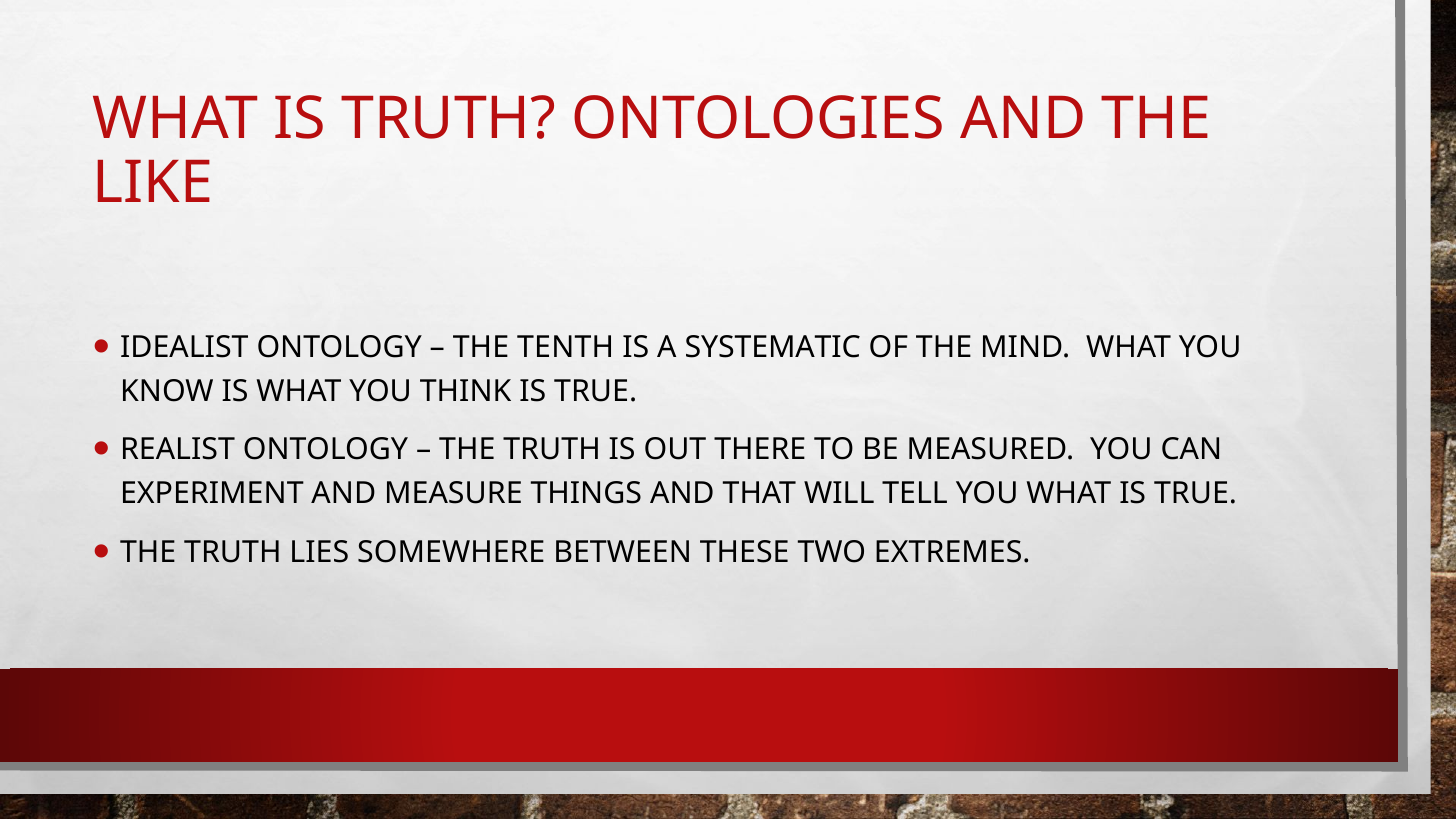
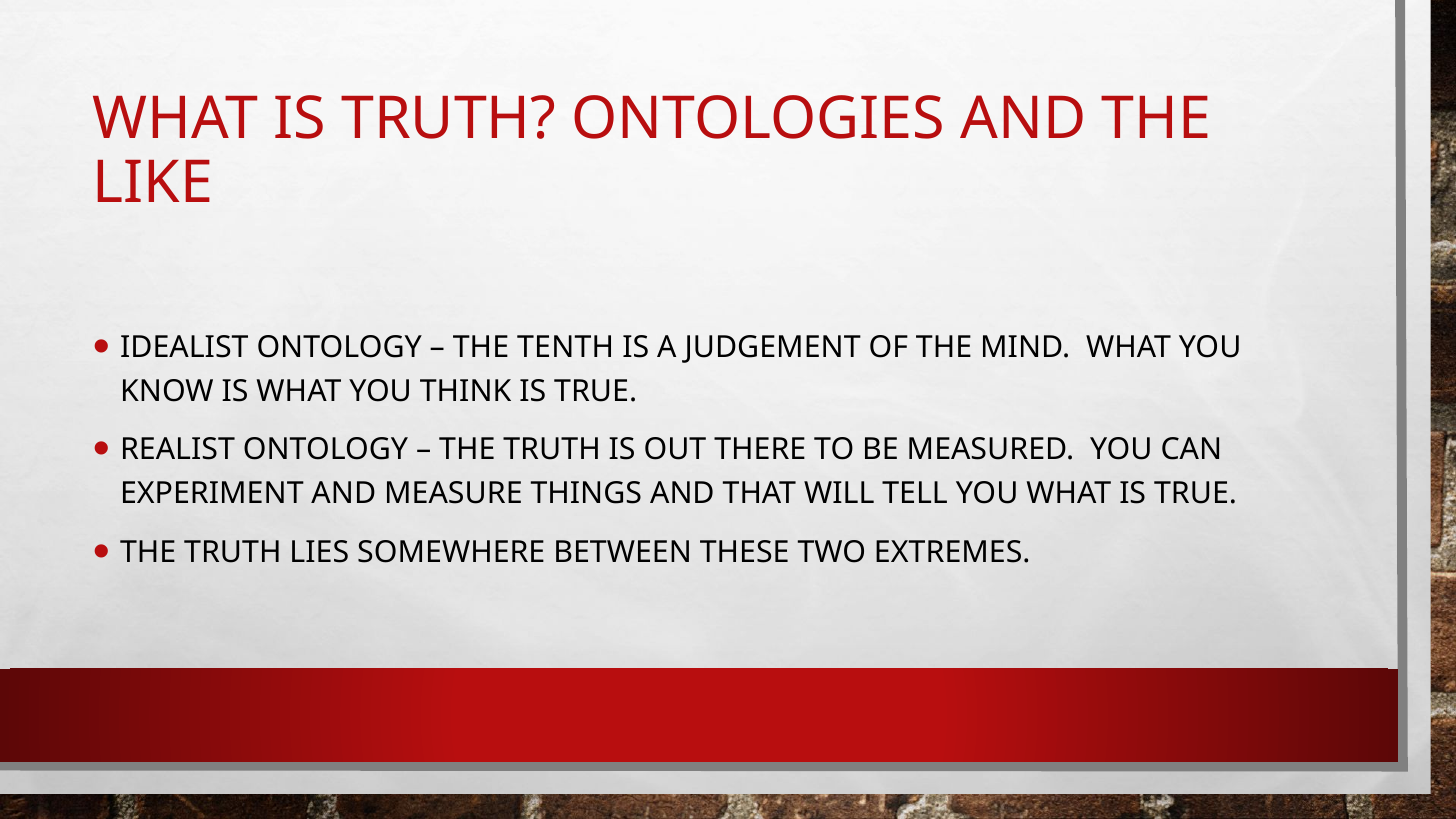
SYSTEMATIC: SYSTEMATIC -> JUDGEMENT
